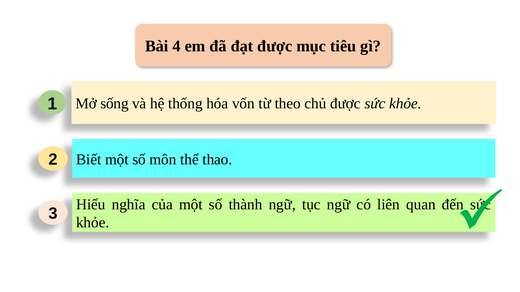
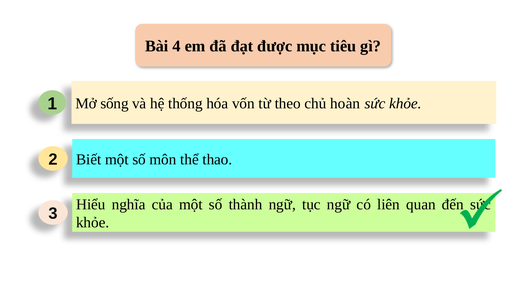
chủ được: được -> hoàn
